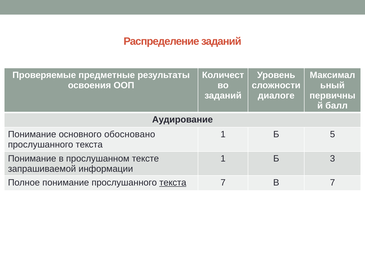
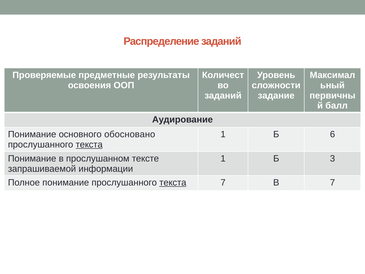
диалоге: диалоге -> задание
5: 5 -> 6
текста at (89, 145) underline: none -> present
